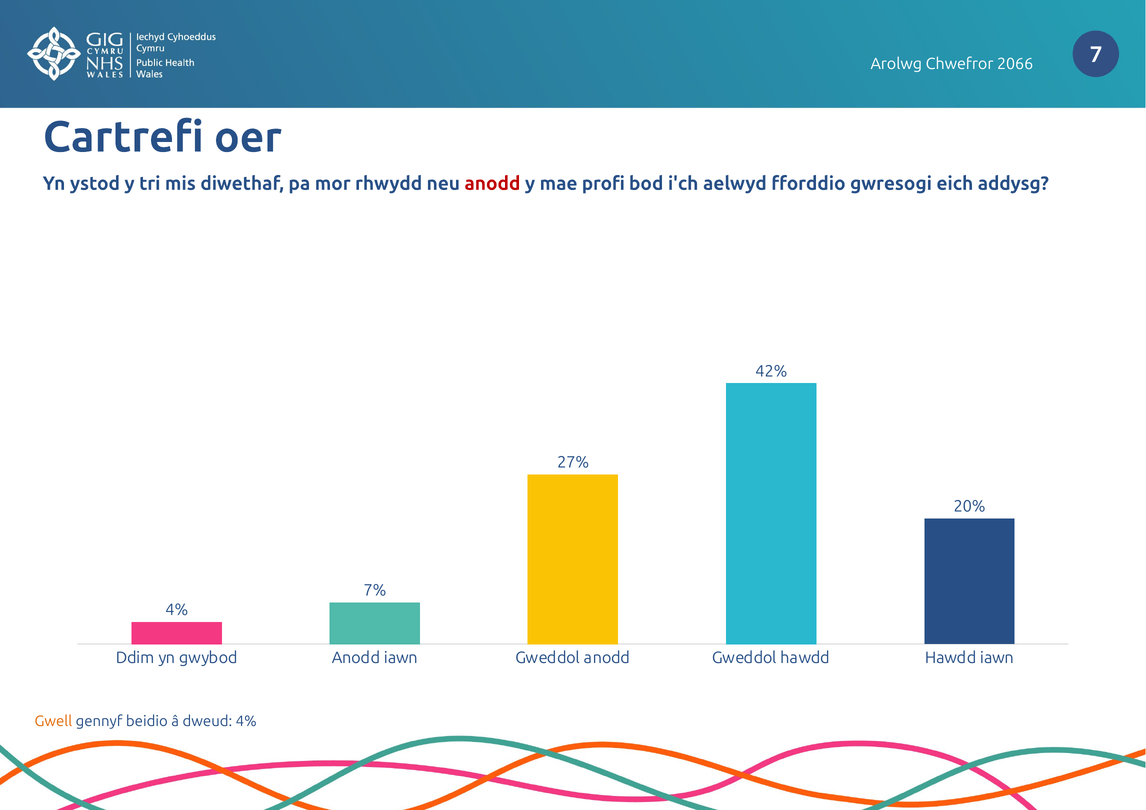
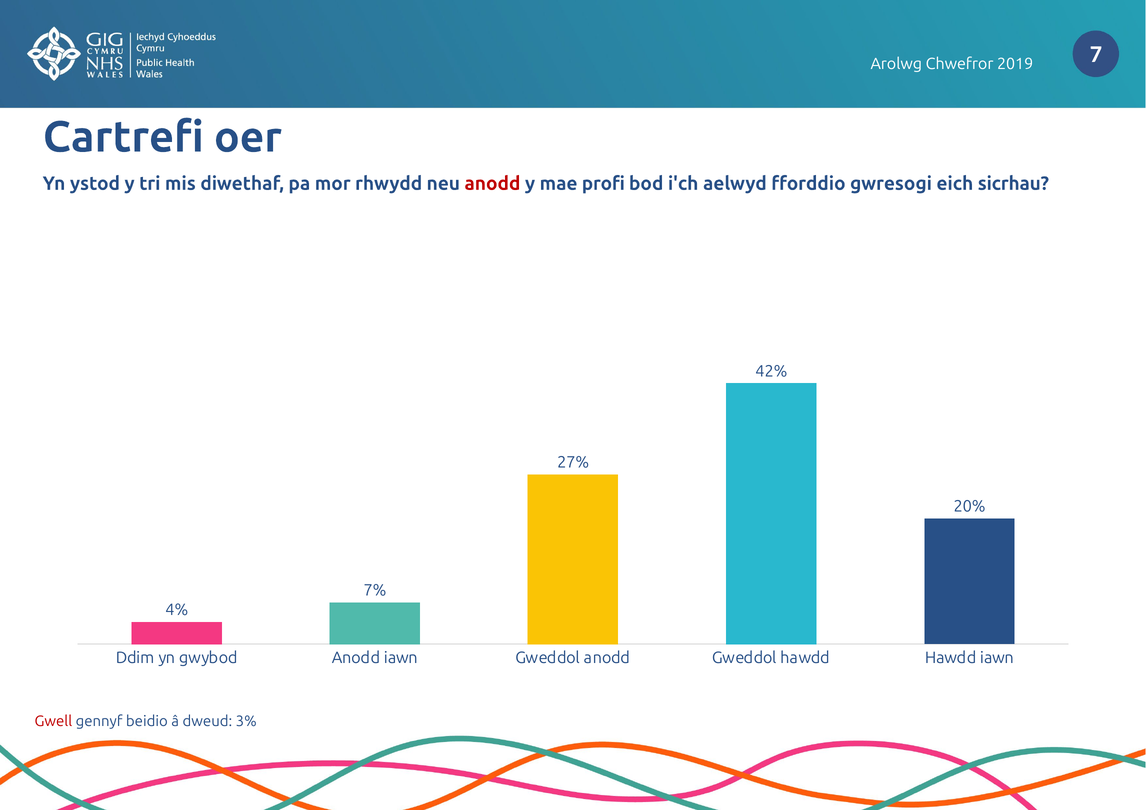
2066: 2066 -> 2019
addysg: addysg -> sicrhau
Gwell colour: orange -> red
dweud 4%: 4% -> 3%
